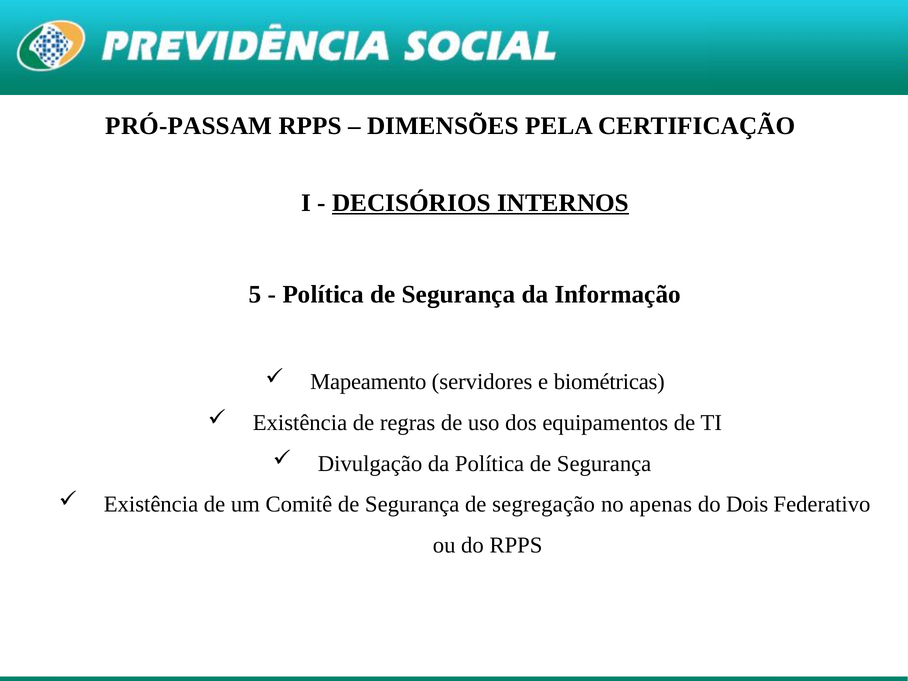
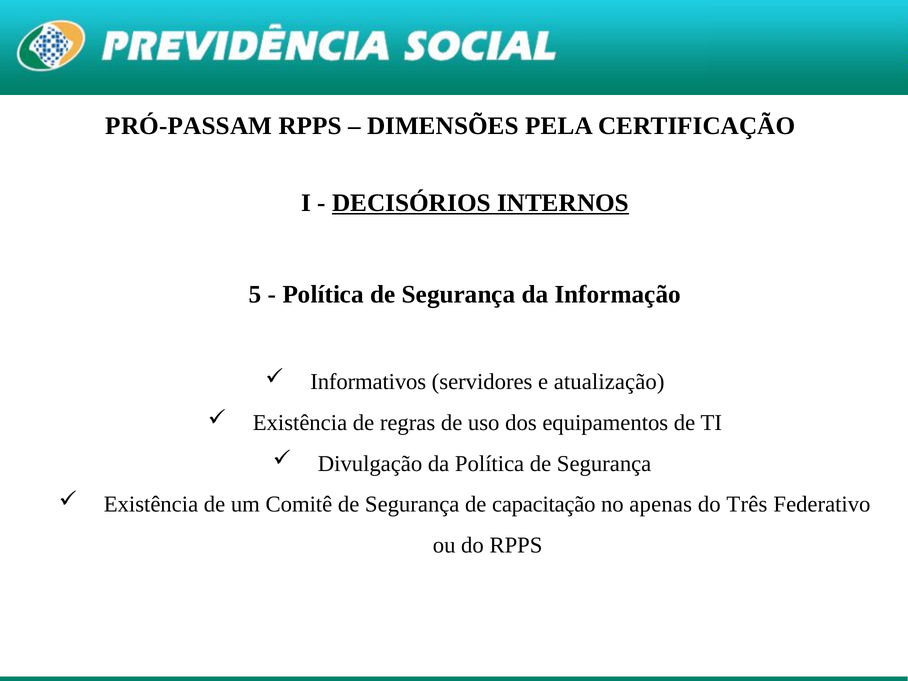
Mapeamento: Mapeamento -> Informativos
biométricas: biométricas -> atualização
segregação: segregação -> capacitação
Dois: Dois -> Três
